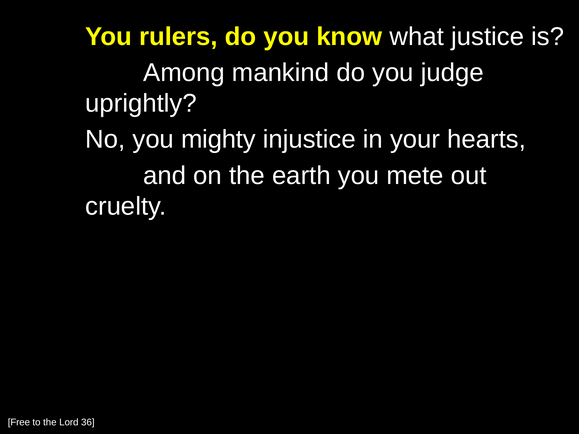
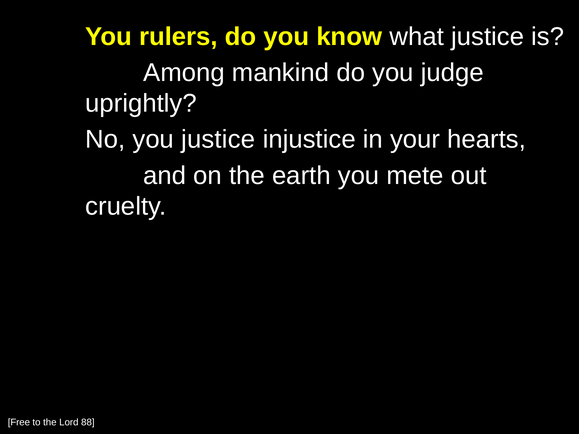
you mighty: mighty -> justice
36: 36 -> 88
